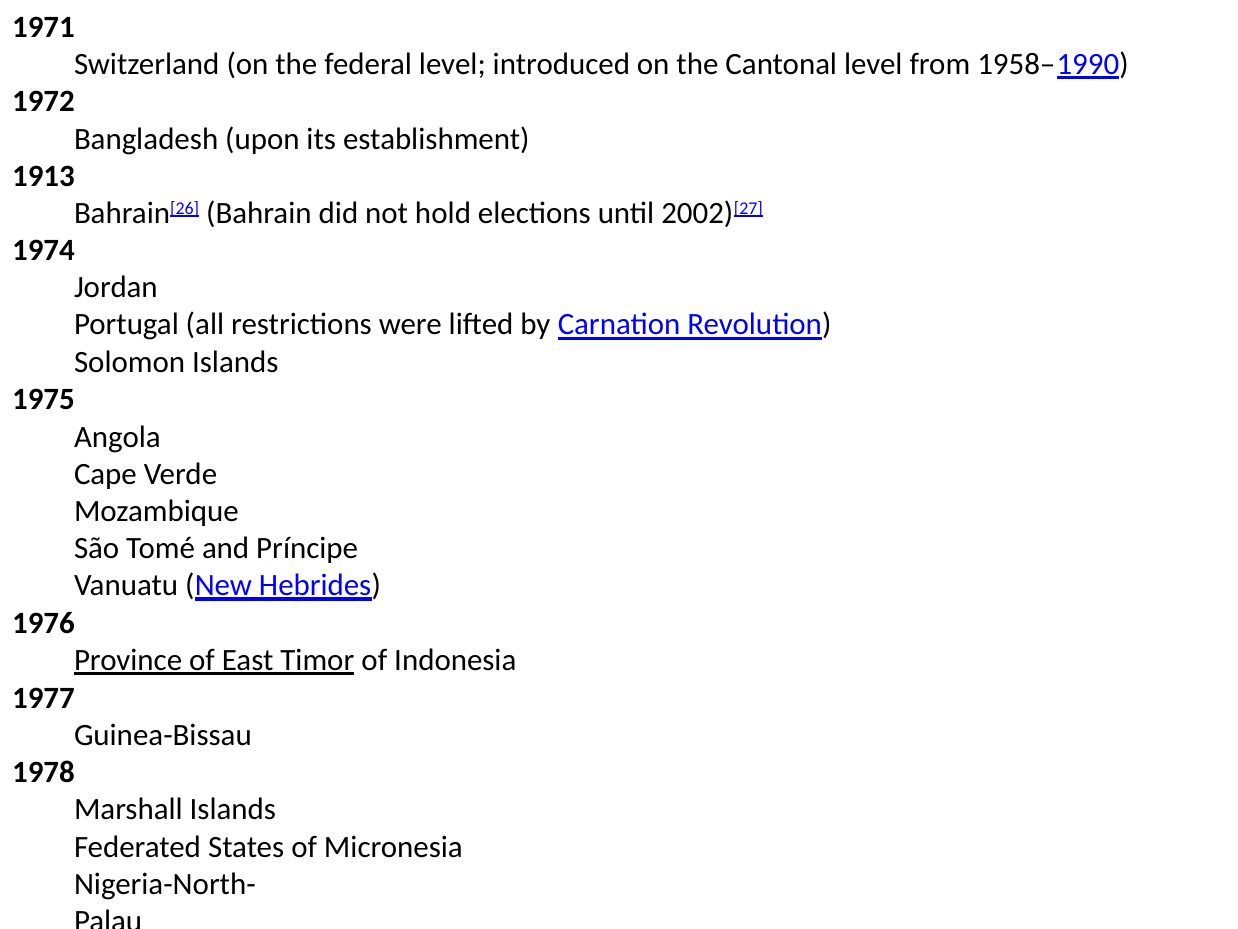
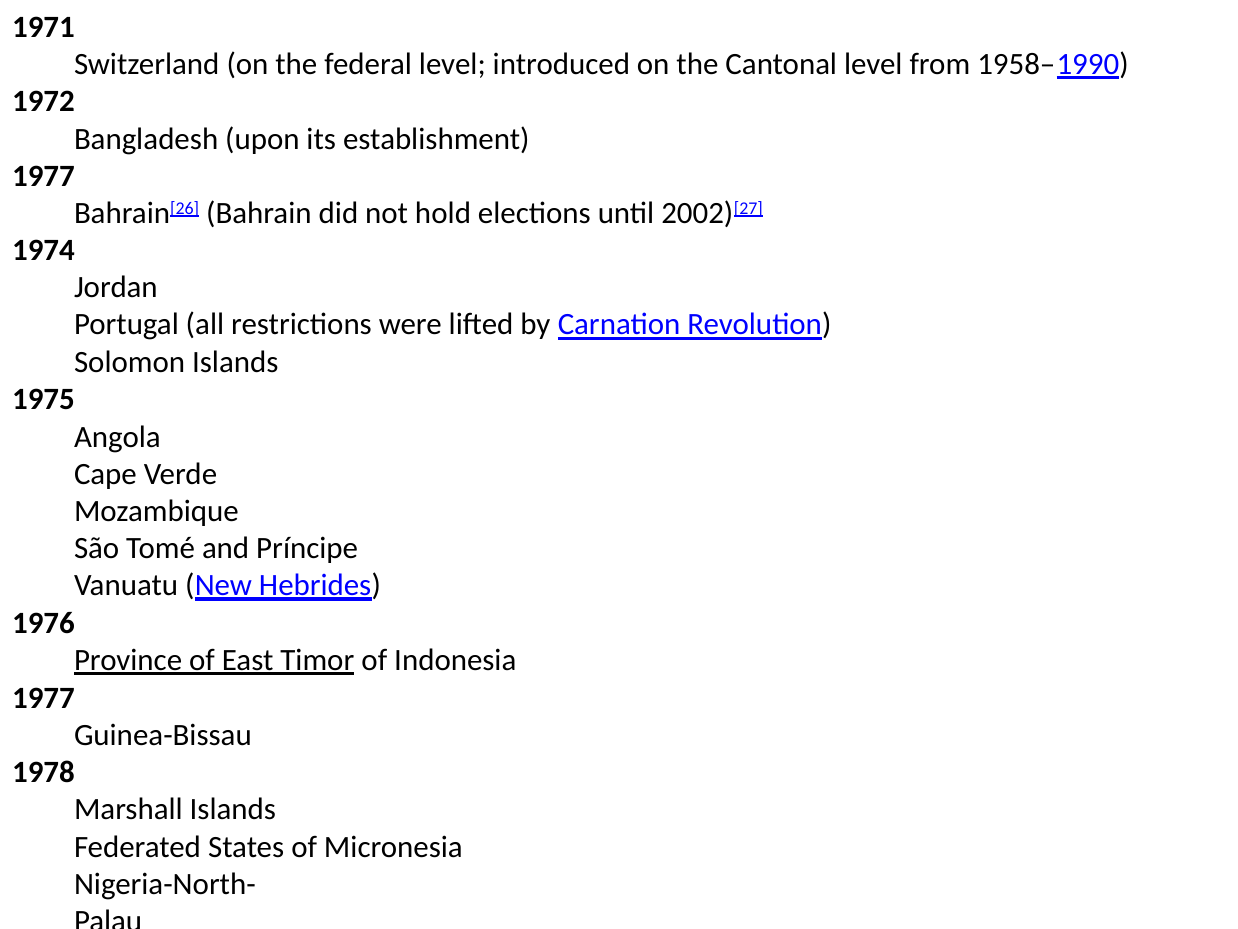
1913 at (43, 176): 1913 -> 1977
